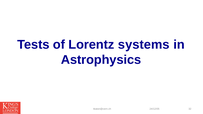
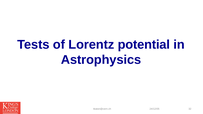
systems: systems -> potential
